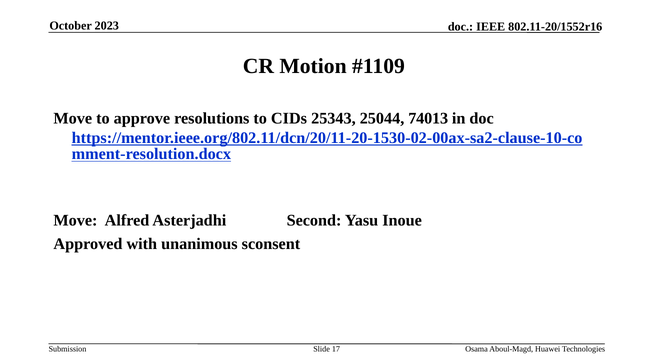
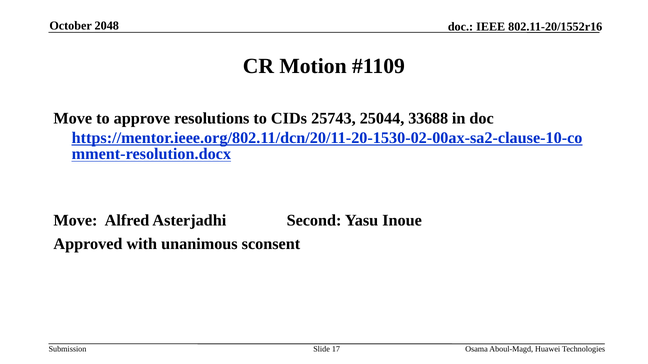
2023: 2023 -> 2048
25343: 25343 -> 25743
74013: 74013 -> 33688
